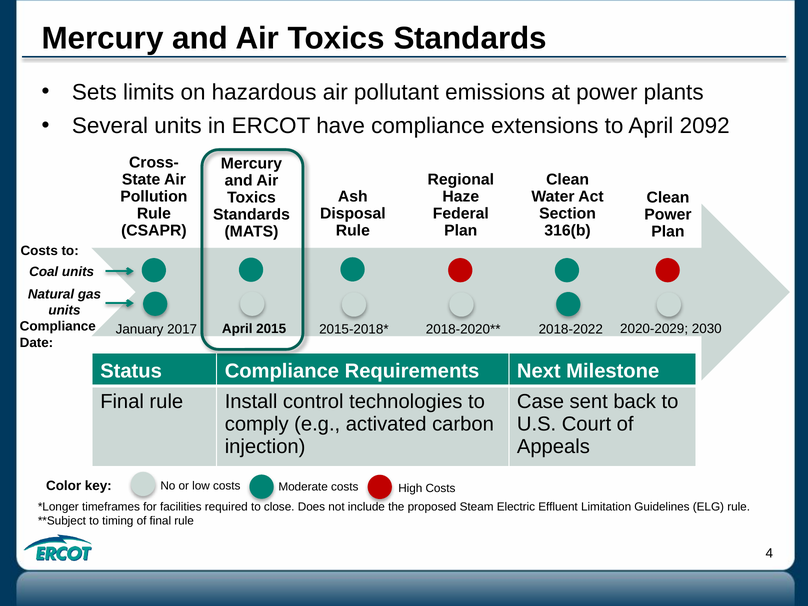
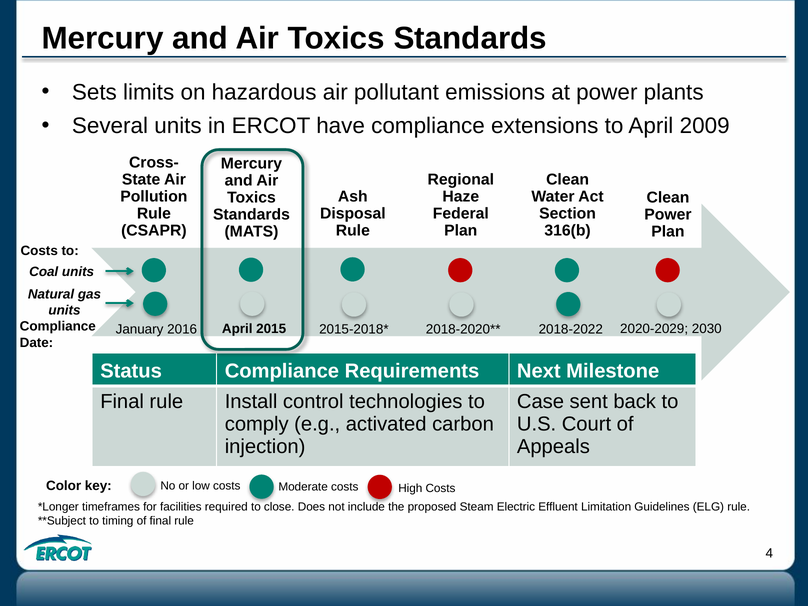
2092: 2092 -> 2009
2017: 2017 -> 2016
